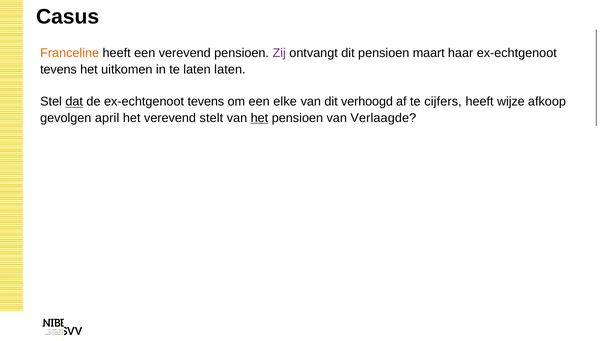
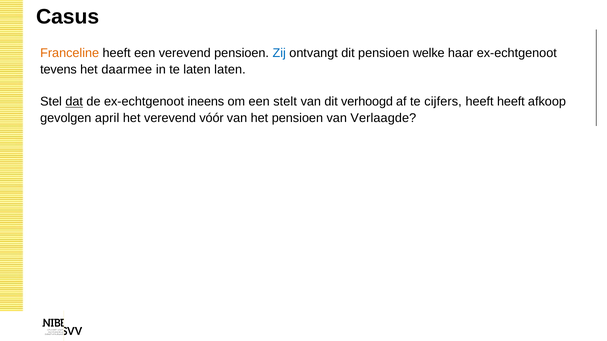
Zij colour: purple -> blue
maart: maart -> welke
uitkomen: uitkomen -> daarmee
de ex-echtgenoot tevens: tevens -> ineens
elke: elke -> stelt
heeft wijze: wijze -> heeft
stelt: stelt -> vóór
het at (259, 118) underline: present -> none
